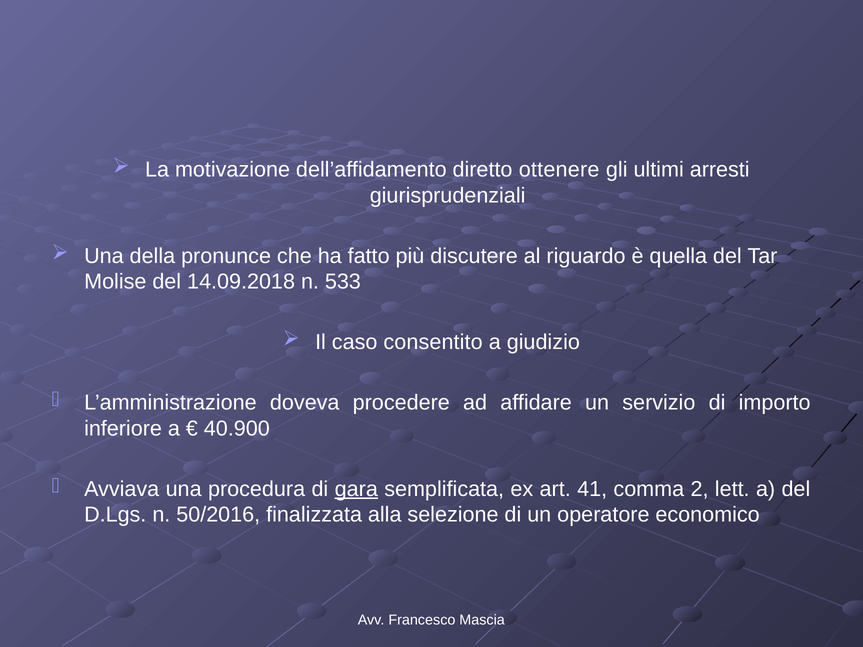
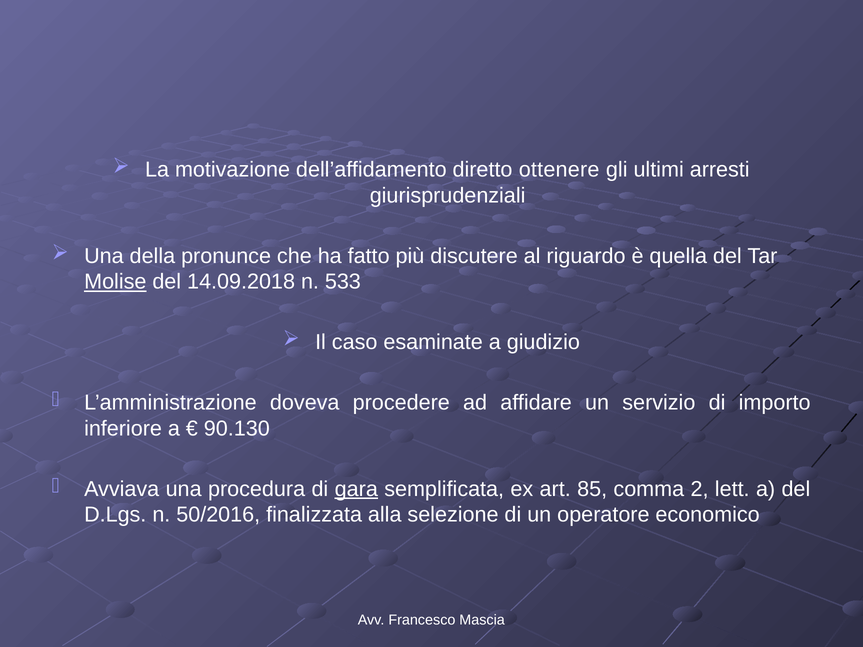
Molise underline: none -> present
consentito: consentito -> esaminate
40.900: 40.900 -> 90.130
41: 41 -> 85
